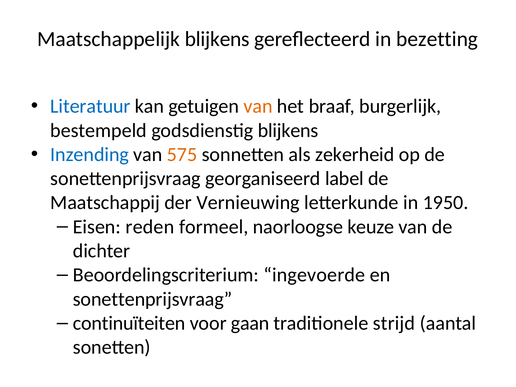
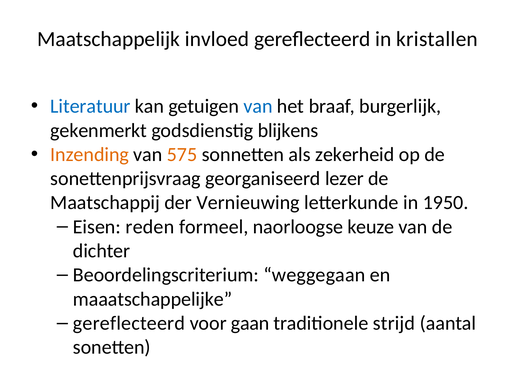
Maatschappelijk blijkens: blijkens -> invloed
bezetting: bezetting -> kristallen
van at (258, 106) colour: orange -> blue
bestempeld: bestempeld -> gekenmerkt
Inzending colour: blue -> orange
label: label -> lezer
ingevoerde: ingevoerde -> weggegaan
sonettenprijsvraag at (153, 299): sonettenprijsvraag -> maaatschappelijke
continuïteiten at (129, 323): continuïteiten -> gereflecteerd
